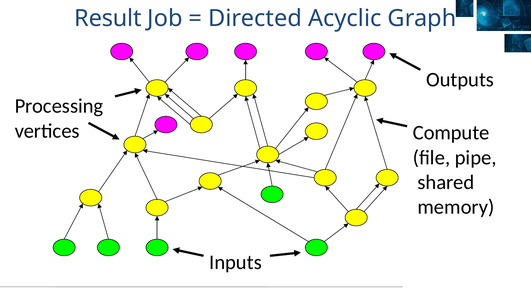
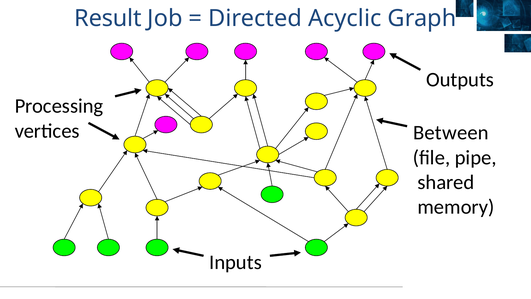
Compute: Compute -> Between
